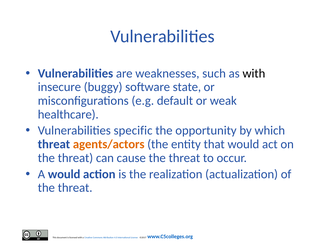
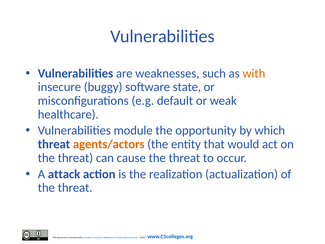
with at (254, 73) colour: black -> orange
specific: specific -> module
A would: would -> attack
